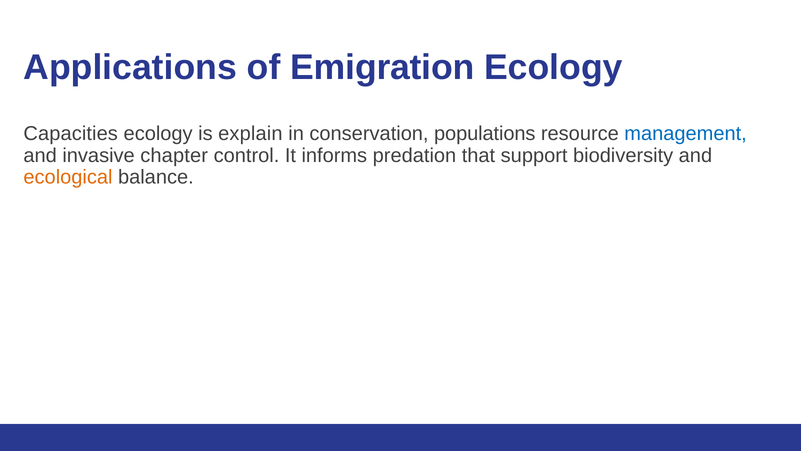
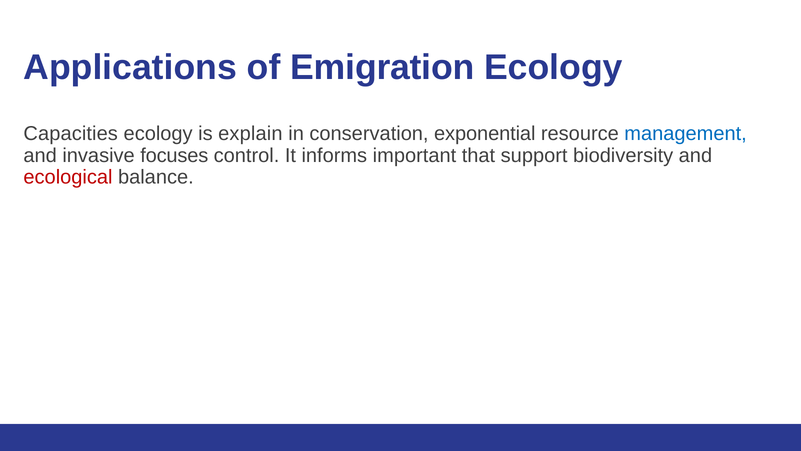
populations: populations -> exponential
chapter: chapter -> focuses
predation: predation -> important
ecological colour: orange -> red
